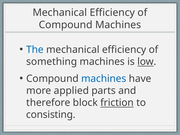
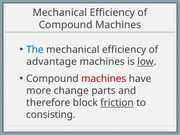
something: something -> advantage
machines at (104, 79) colour: blue -> red
applied: applied -> change
